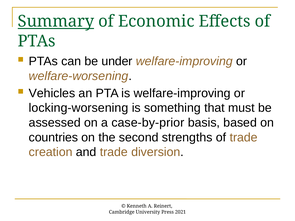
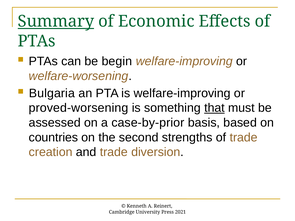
under: under -> begin
Vehicles: Vehicles -> Bulgaria
locking-worsening: locking-worsening -> proved-worsening
that underline: none -> present
